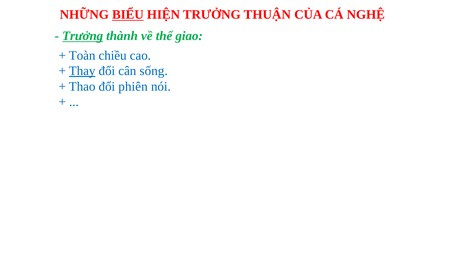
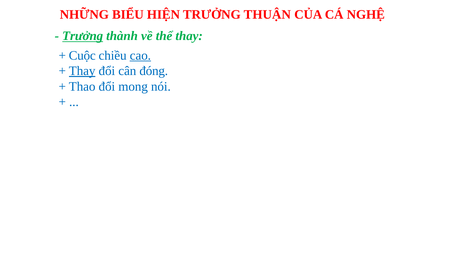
BIỂU underline: present -> none
thể giao: giao -> thay
Toàn: Toàn -> Cuộc
cao underline: none -> present
sống: sống -> đóng
phiên: phiên -> mong
